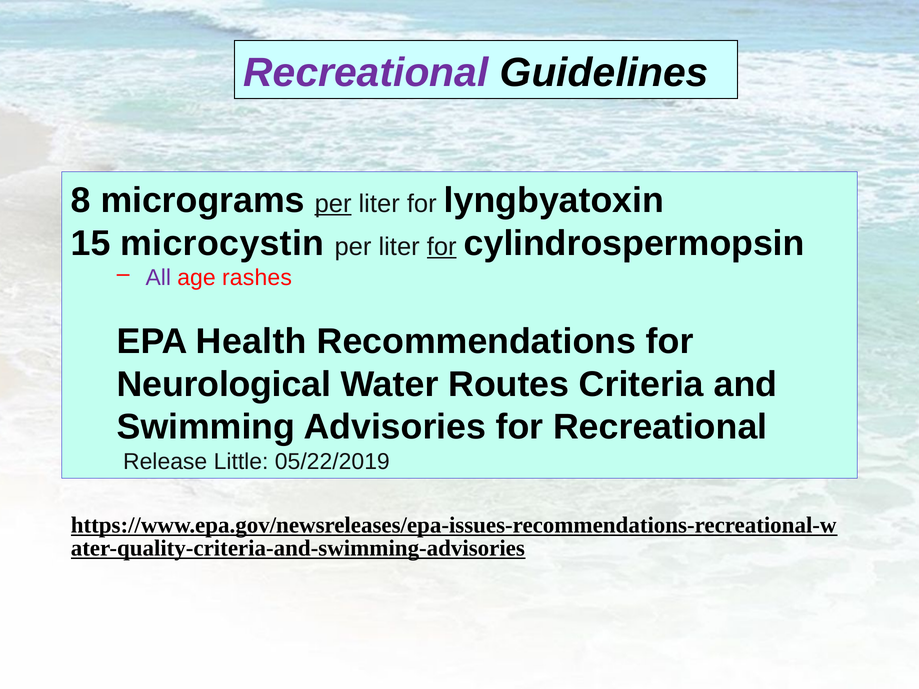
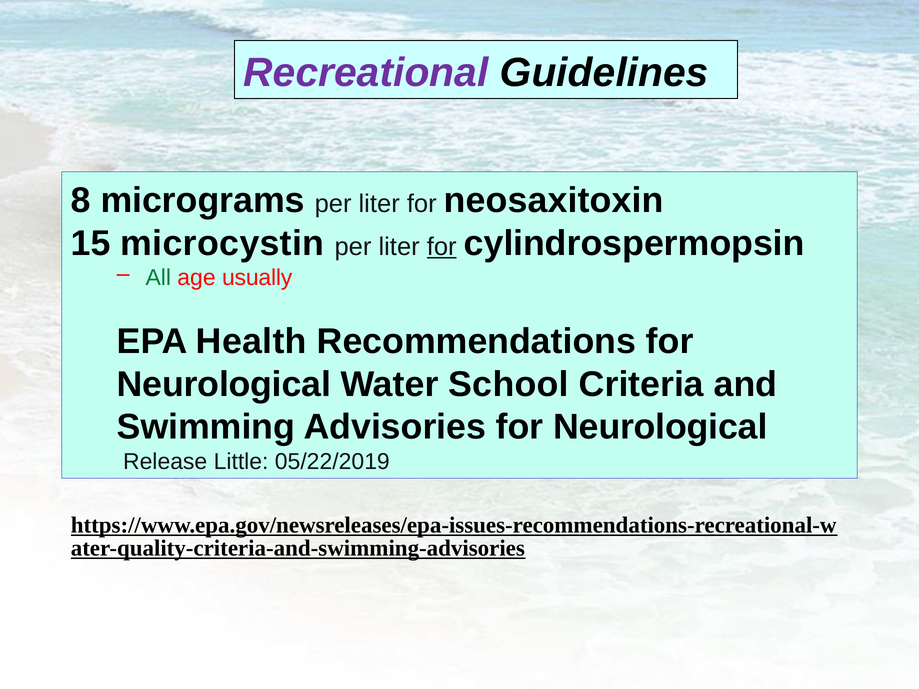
per at (333, 204) underline: present -> none
lyngbyatoxin: lyngbyatoxin -> neosaxitoxin
All colour: purple -> green
rashes: rashes -> usually
Routes: Routes -> School
Advisories for Recreational: Recreational -> Neurological
